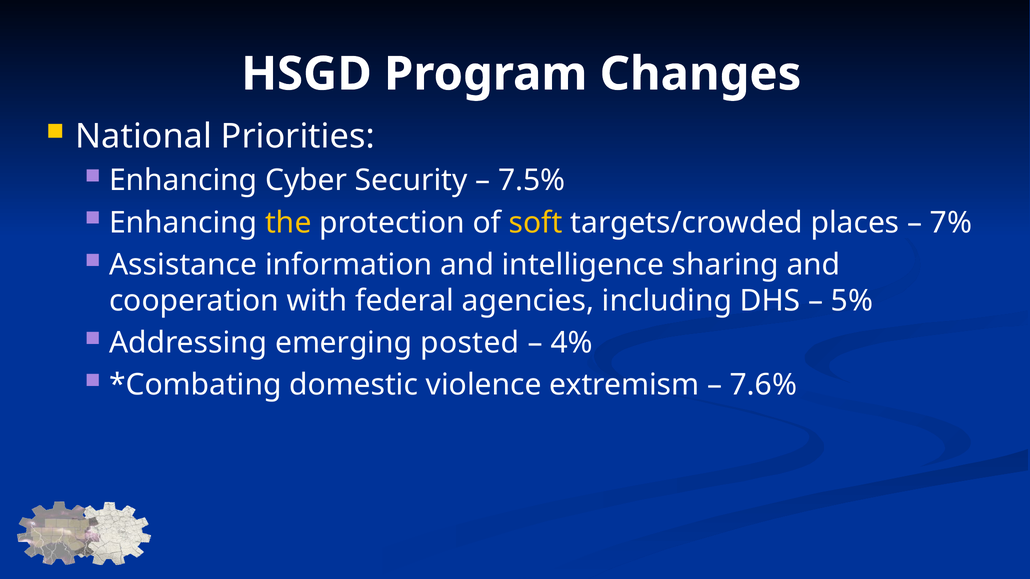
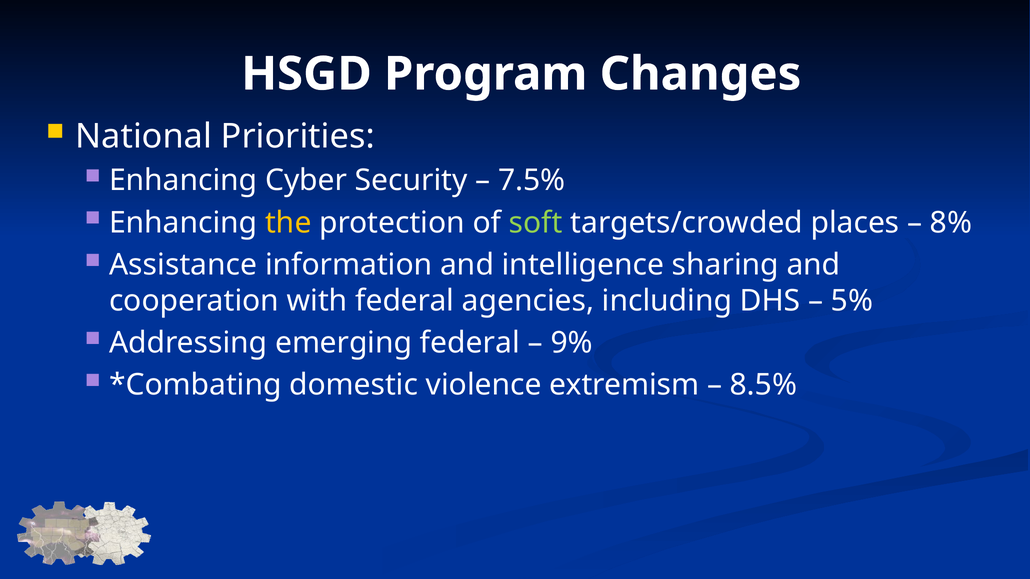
soft colour: yellow -> light green
7%: 7% -> 8%
emerging posted: posted -> federal
4%: 4% -> 9%
7.6%: 7.6% -> 8.5%
